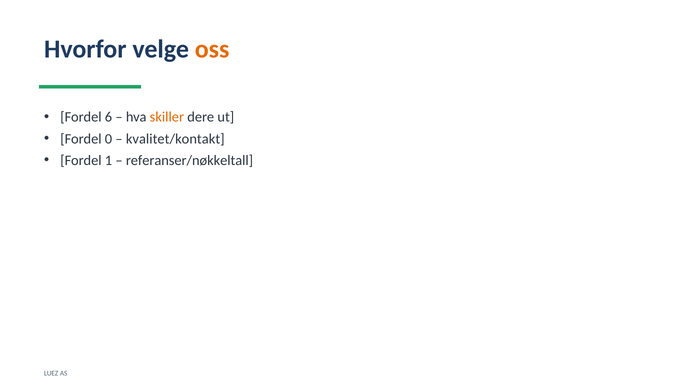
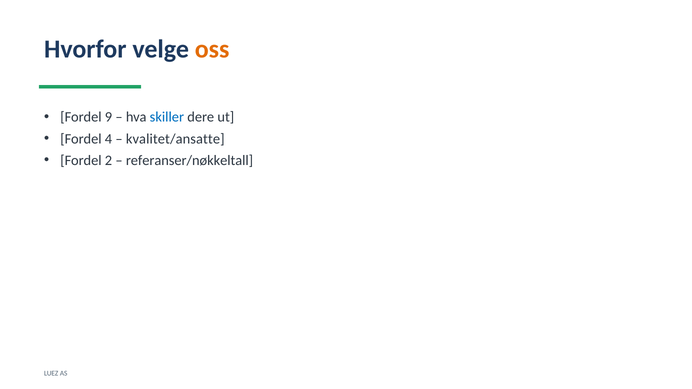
6: 6 -> 9
skiller colour: orange -> blue
0: 0 -> 4
kvalitet/kontakt: kvalitet/kontakt -> kvalitet/ansatte
1: 1 -> 2
